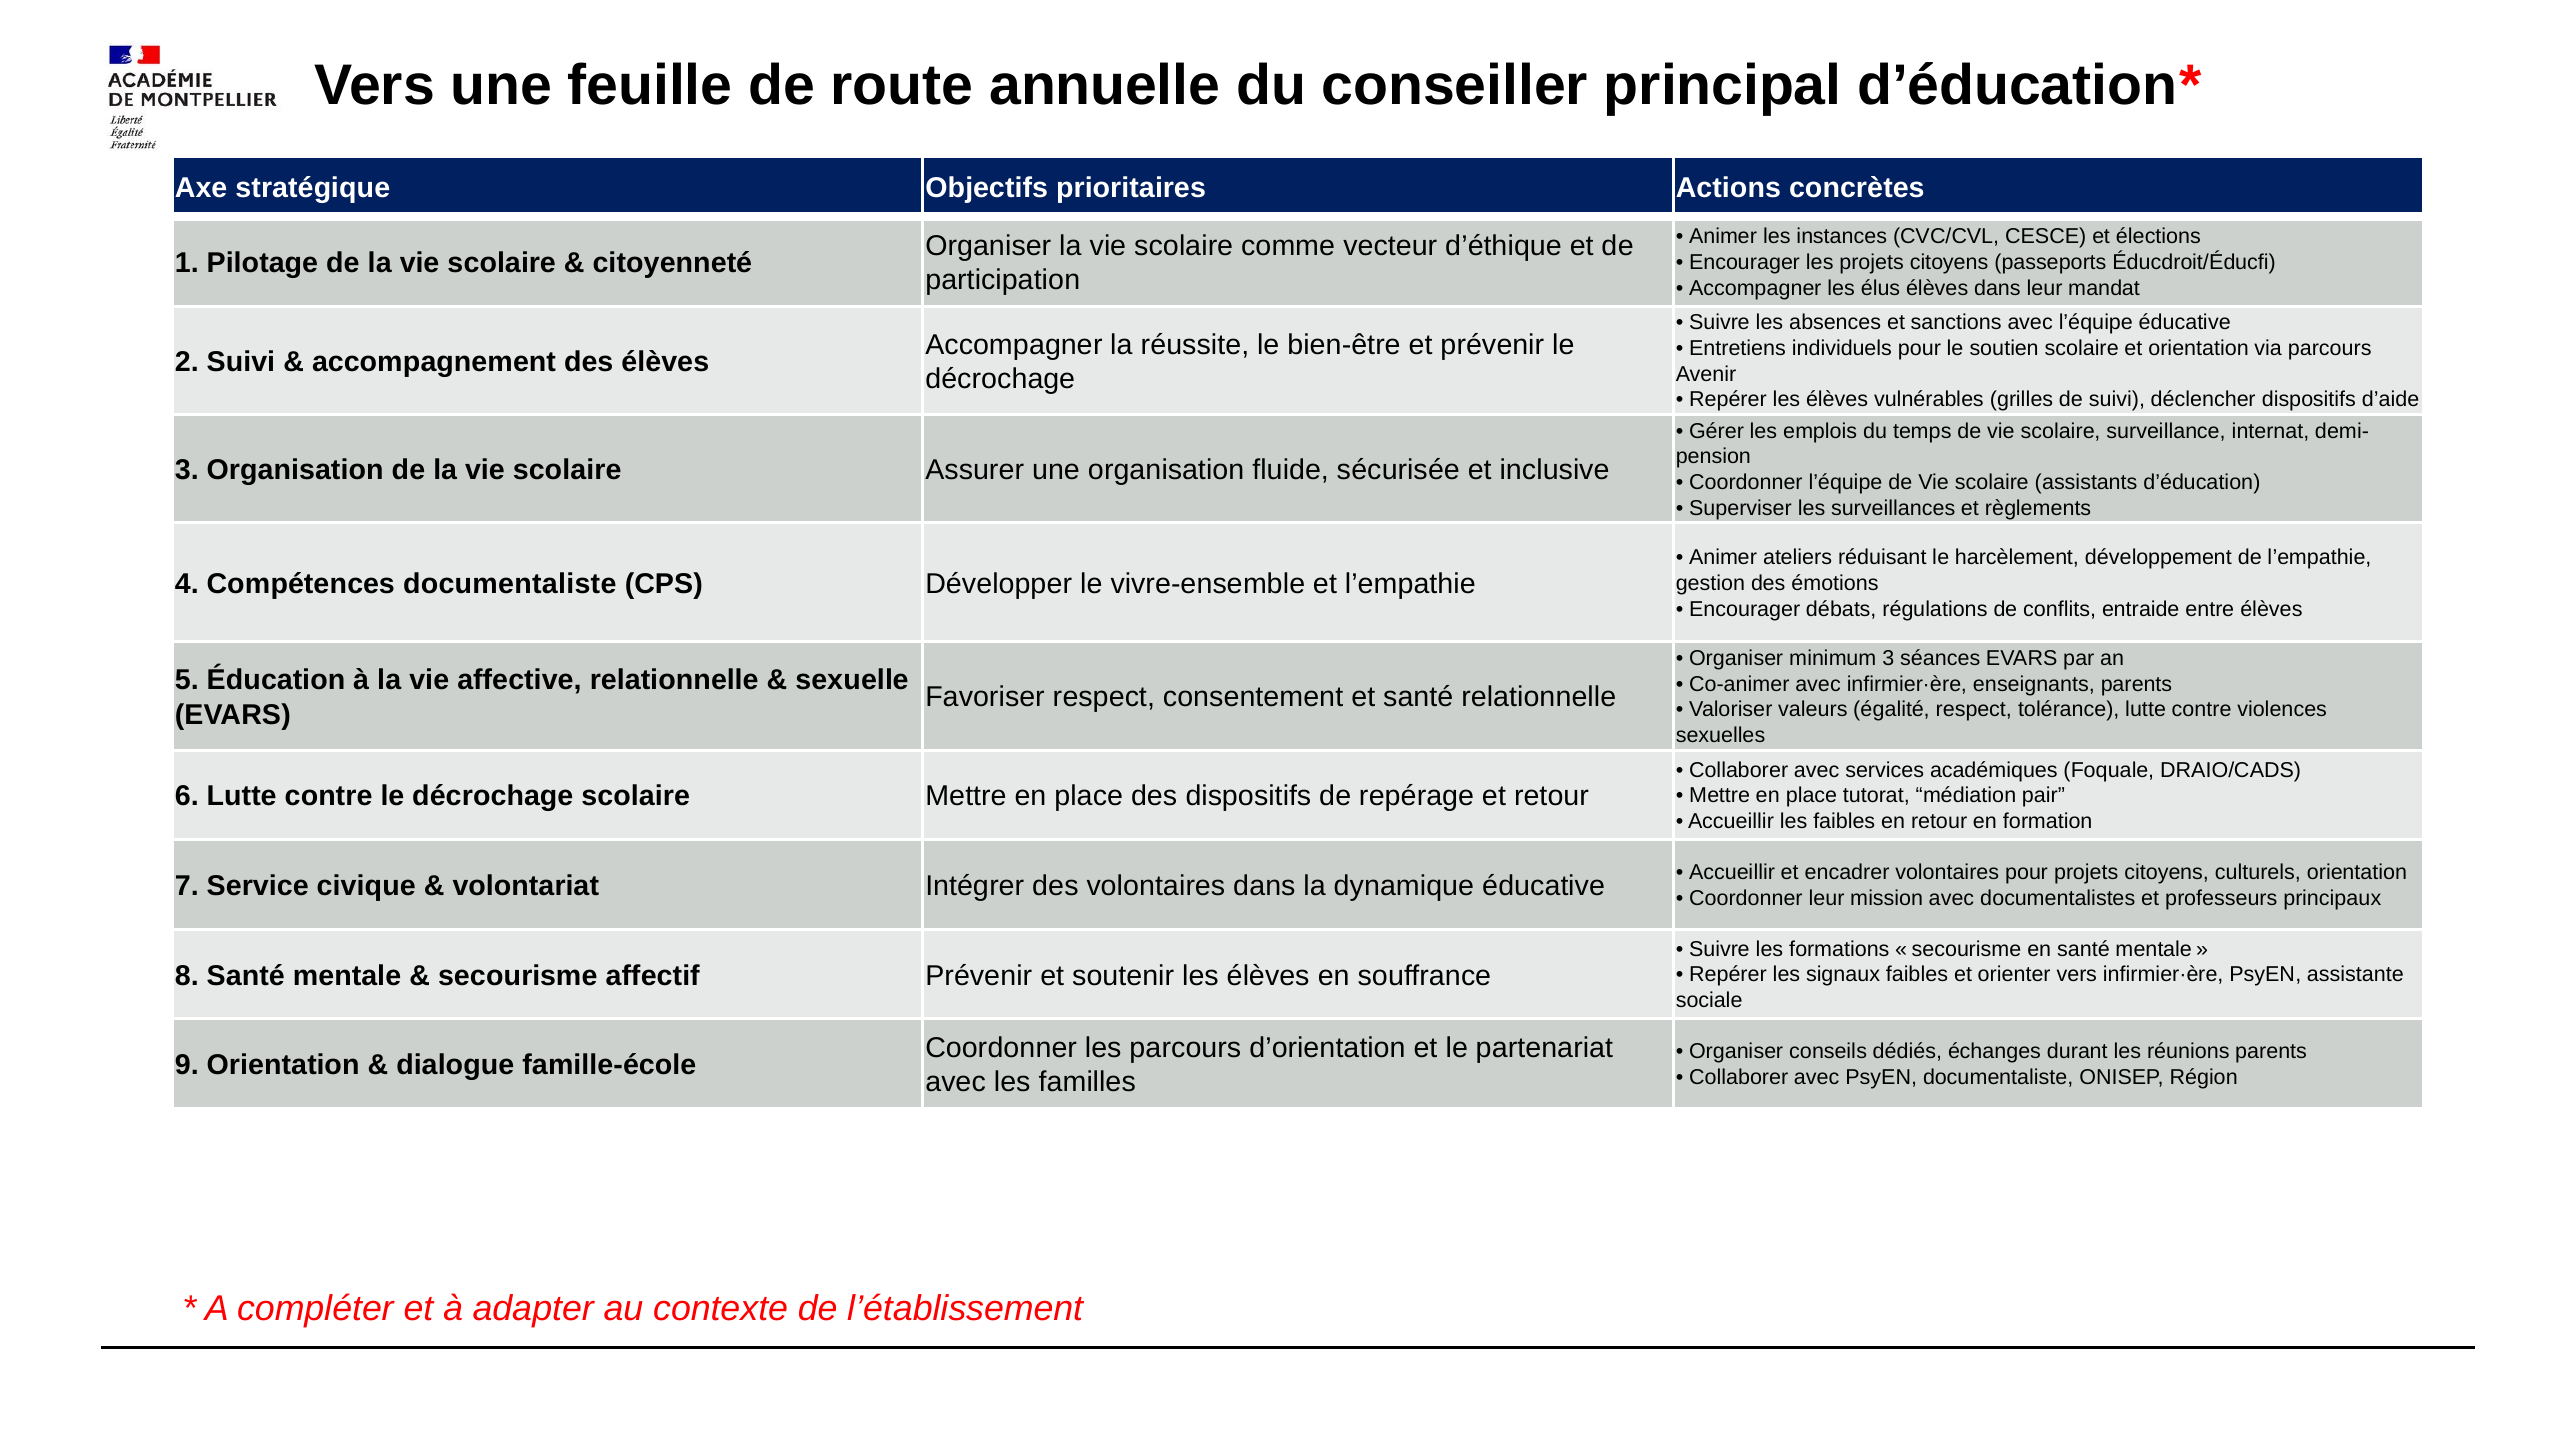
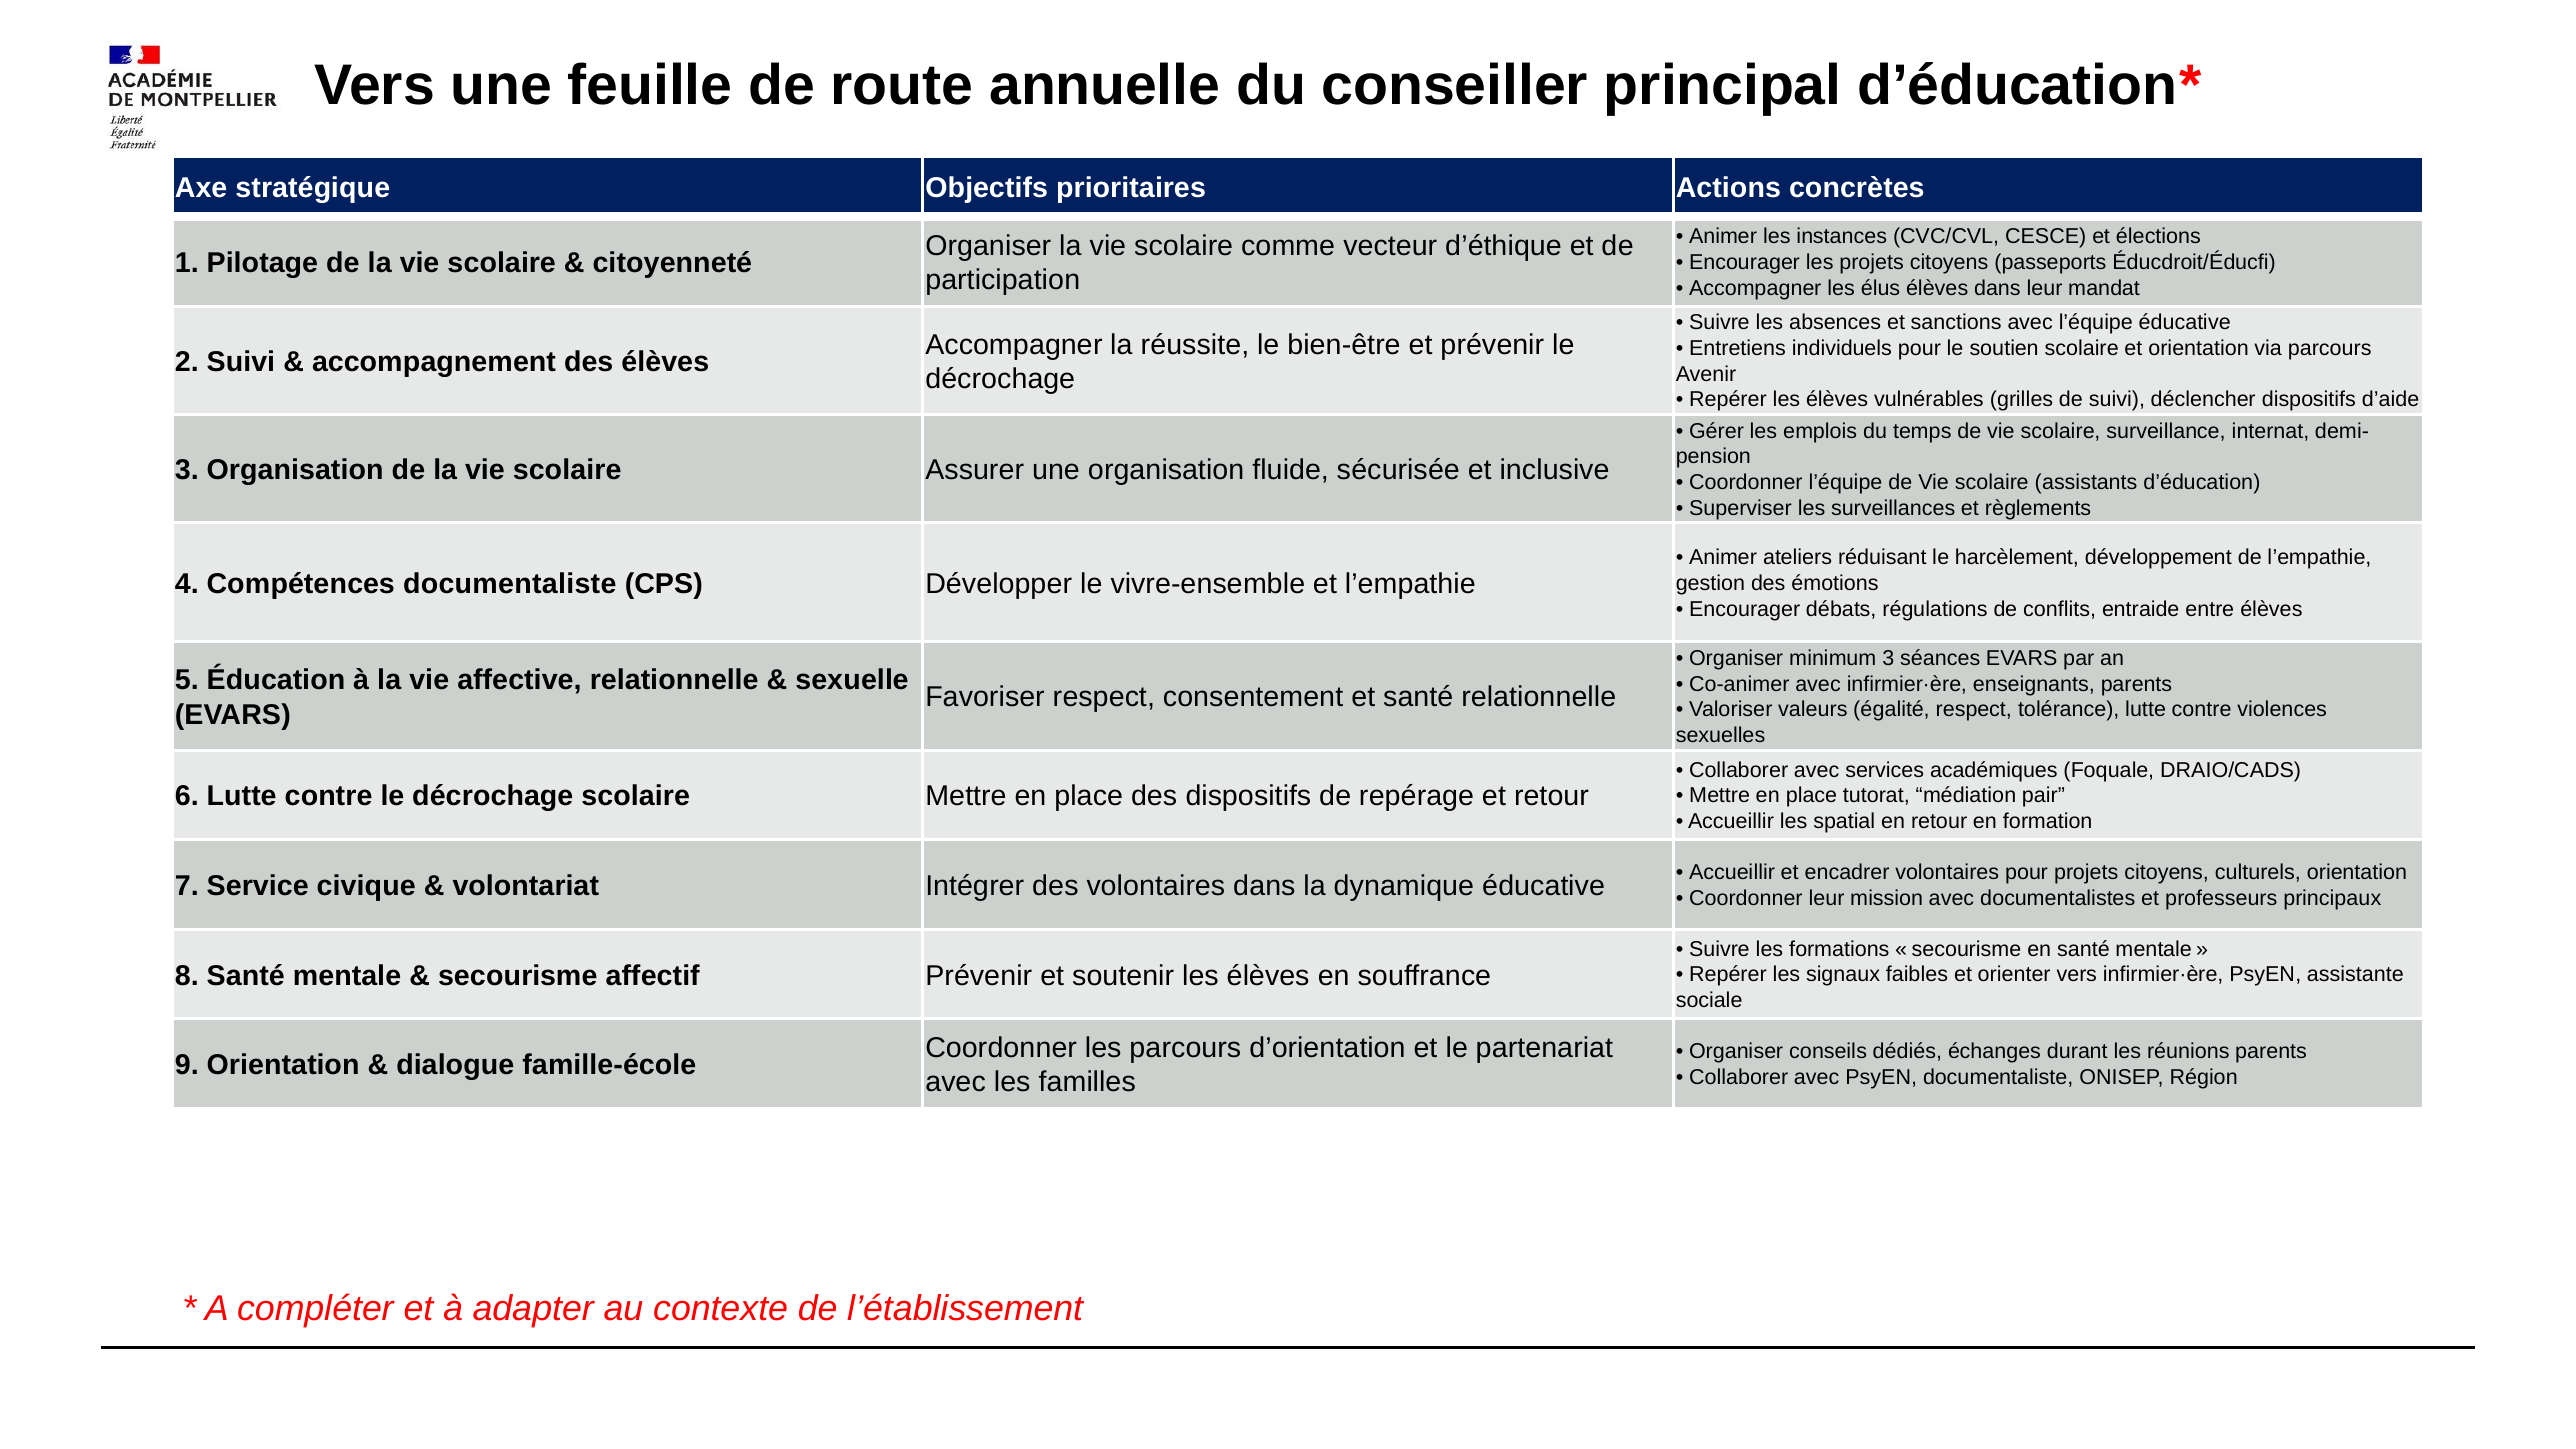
les faibles: faibles -> spatial
